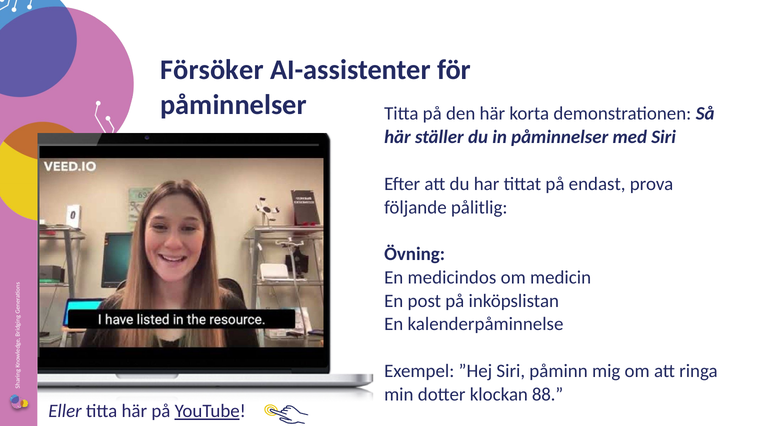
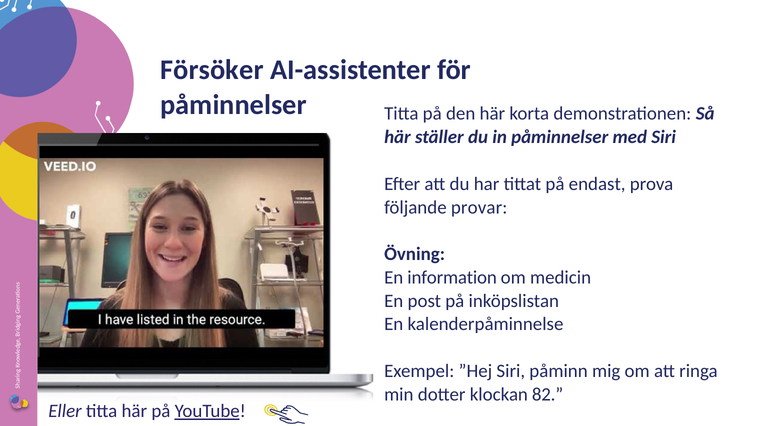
pålitlig: pålitlig -> provar
medicindos: medicindos -> information
88: 88 -> 82
